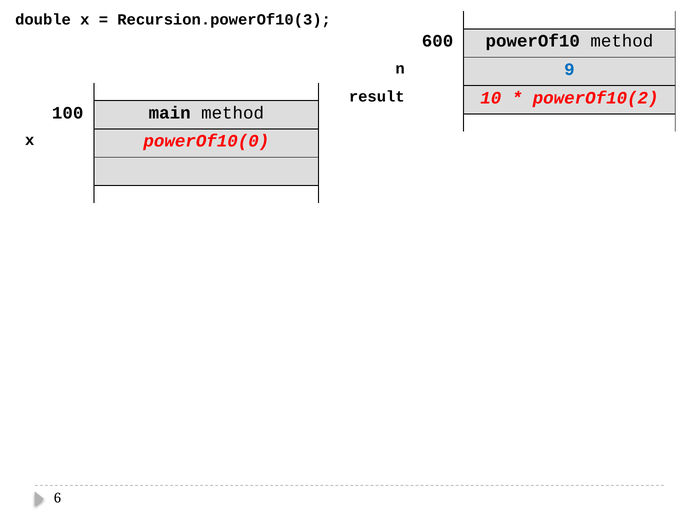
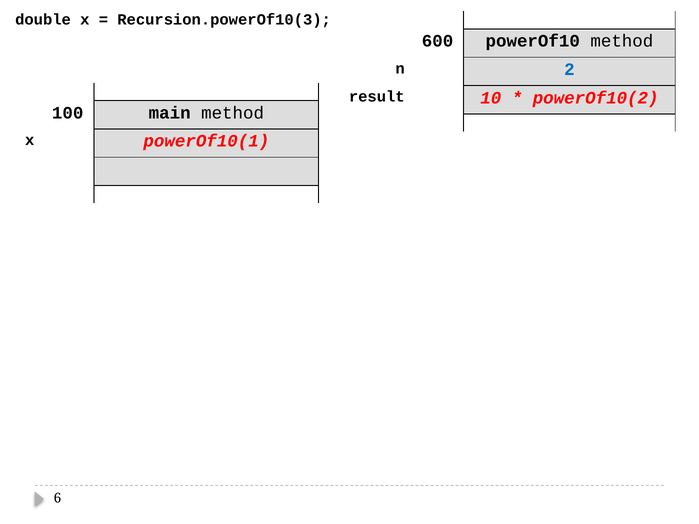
9: 9 -> 2
powerOf10(0: powerOf10(0 -> powerOf10(1
